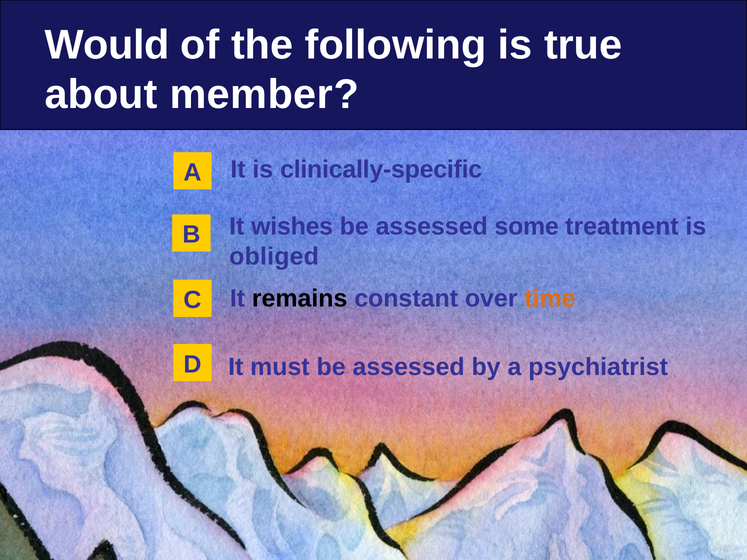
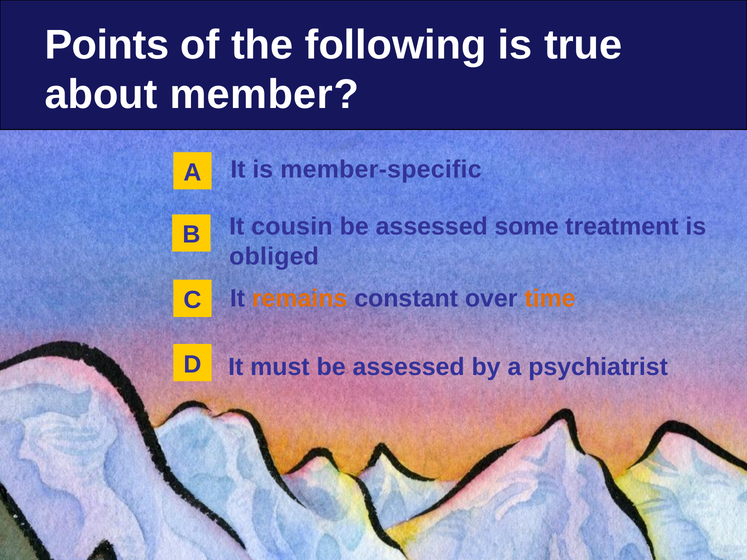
Would: Would -> Points
clinically-specific: clinically-specific -> member-specific
wishes: wishes -> cousin
remains colour: black -> orange
